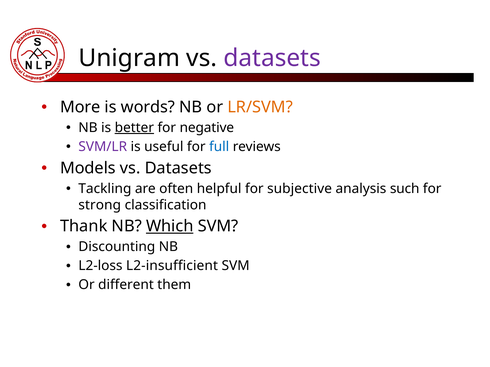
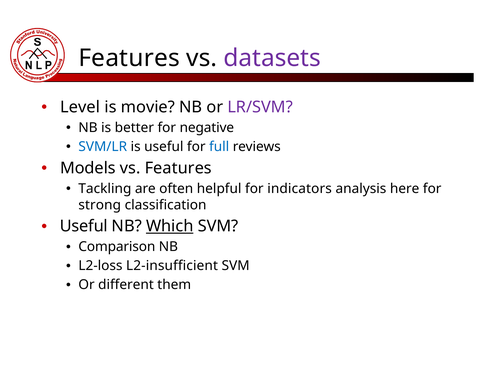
Unigram at (129, 58): Unigram -> Features
More: More -> Level
words: words -> movie
LR/SVM colour: orange -> purple
better underline: present -> none
SVM/LR colour: purple -> blue
Datasets at (178, 168): Datasets -> Features
subjective: subjective -> indicators
such: such -> here
Thank at (84, 227): Thank -> Useful
Discounting: Discounting -> Comparison
